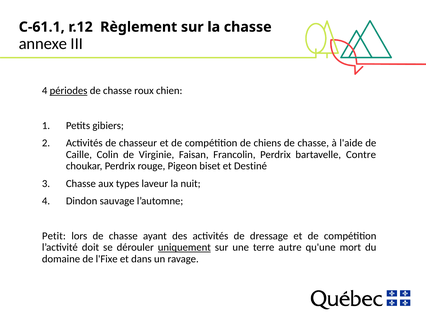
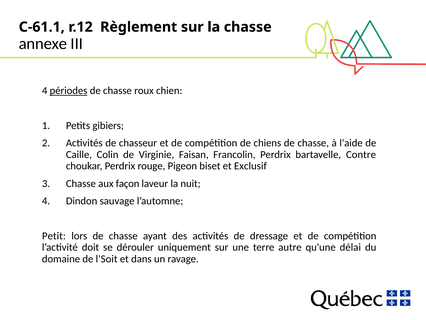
Destiné: Destiné -> Exclusif
types: types -> façon
uniquement underline: present -> none
mort: mort -> délai
l'Fixe: l'Fixe -> l'Soit
